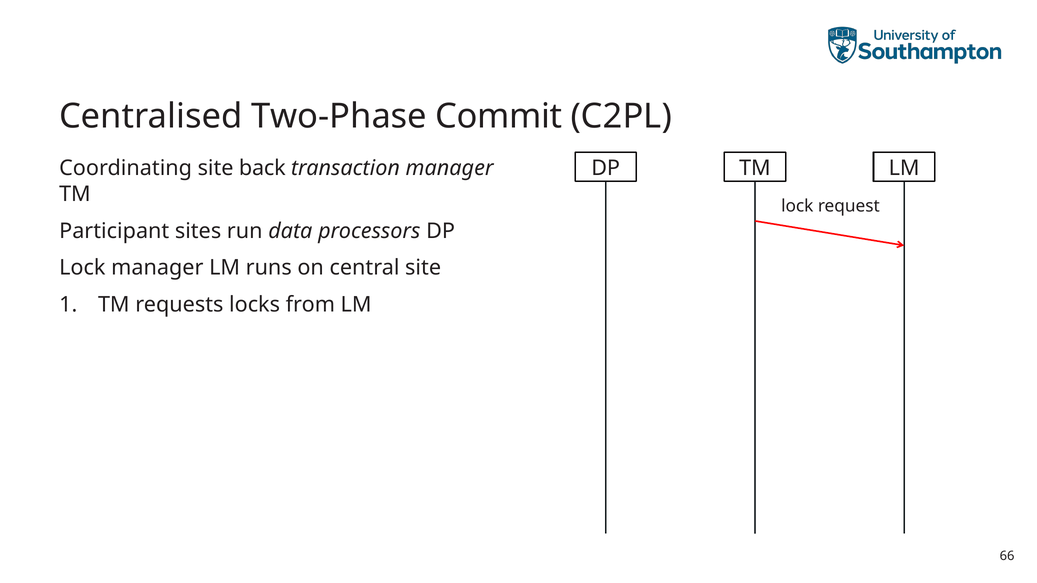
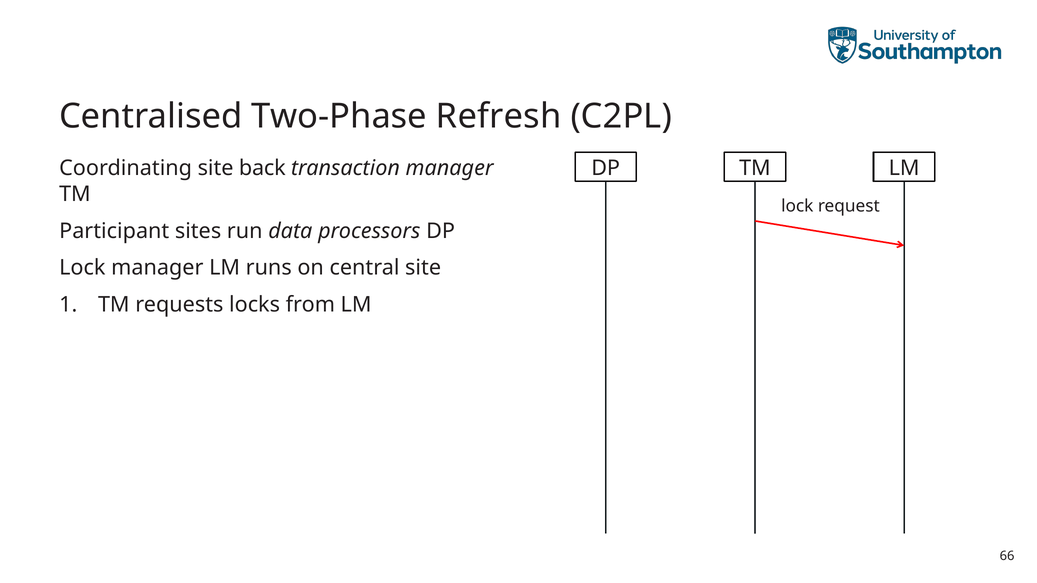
Commit: Commit -> Refresh
